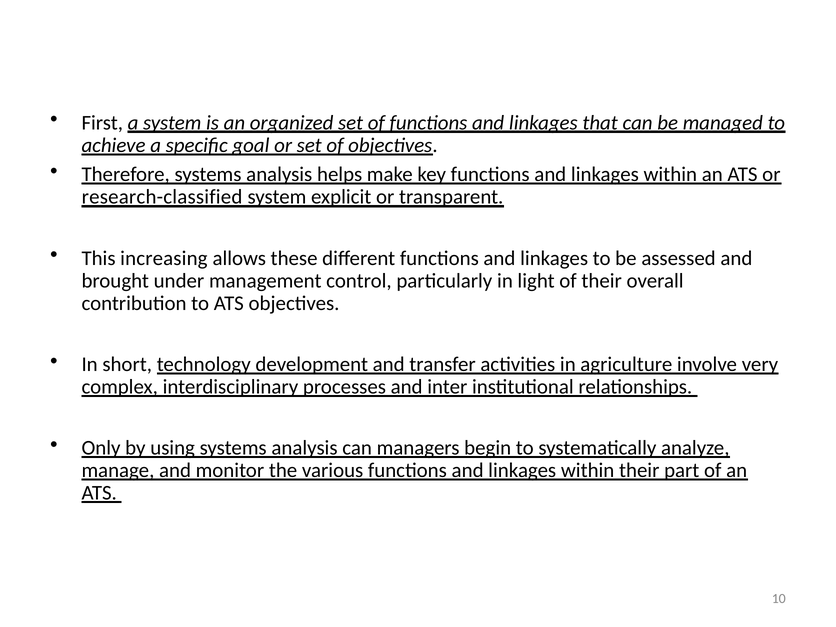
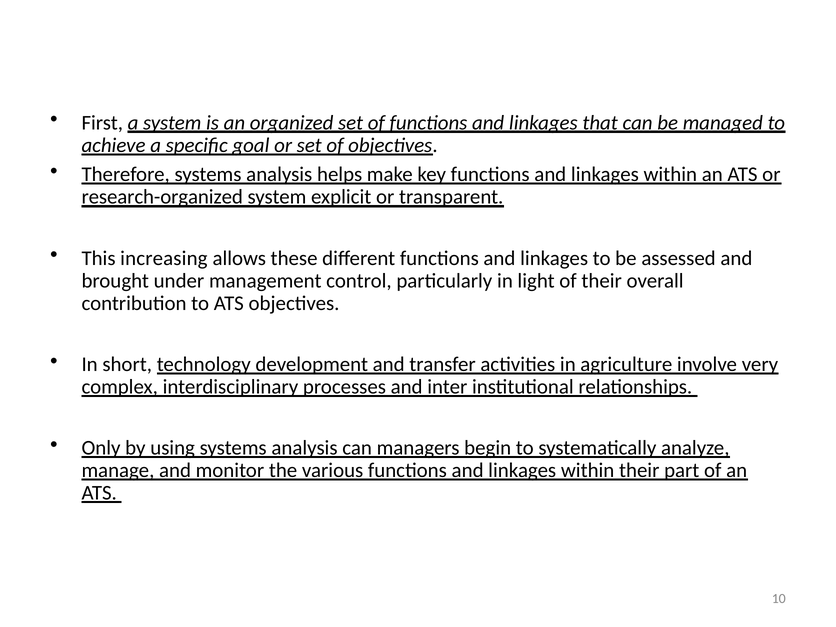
research-classified: research-classified -> research-organized
